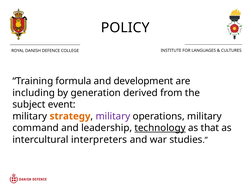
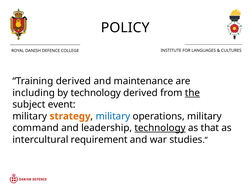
Training formula: formula -> derived
development: development -> maintenance
by generation: generation -> technology
the underline: none -> present
military at (113, 116) colour: purple -> blue
interpreters: interpreters -> requirement
